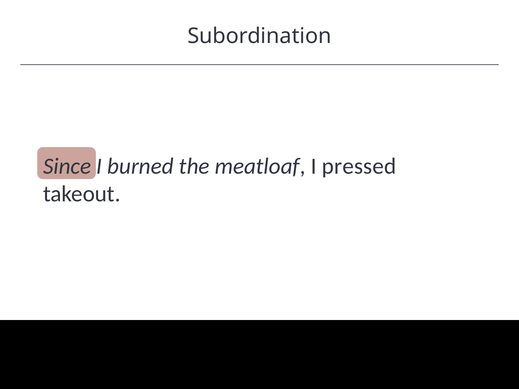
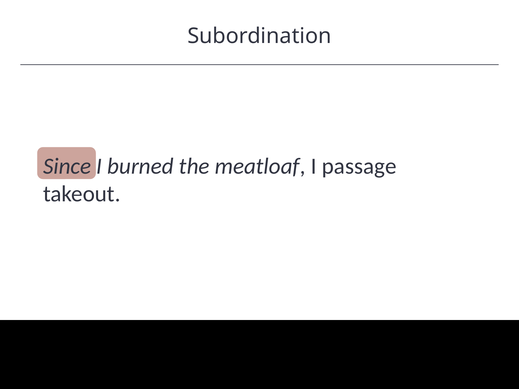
pressed: pressed -> passage
